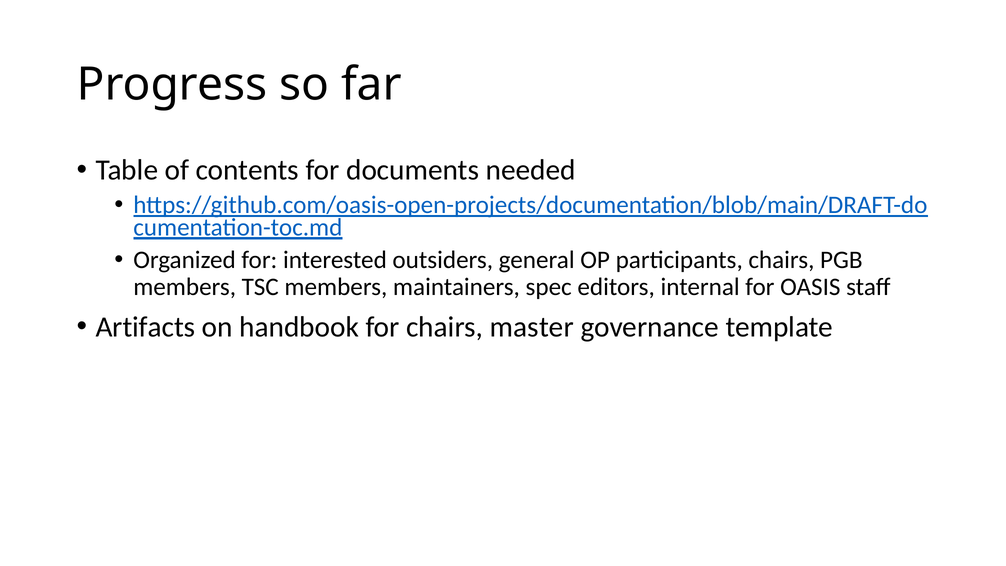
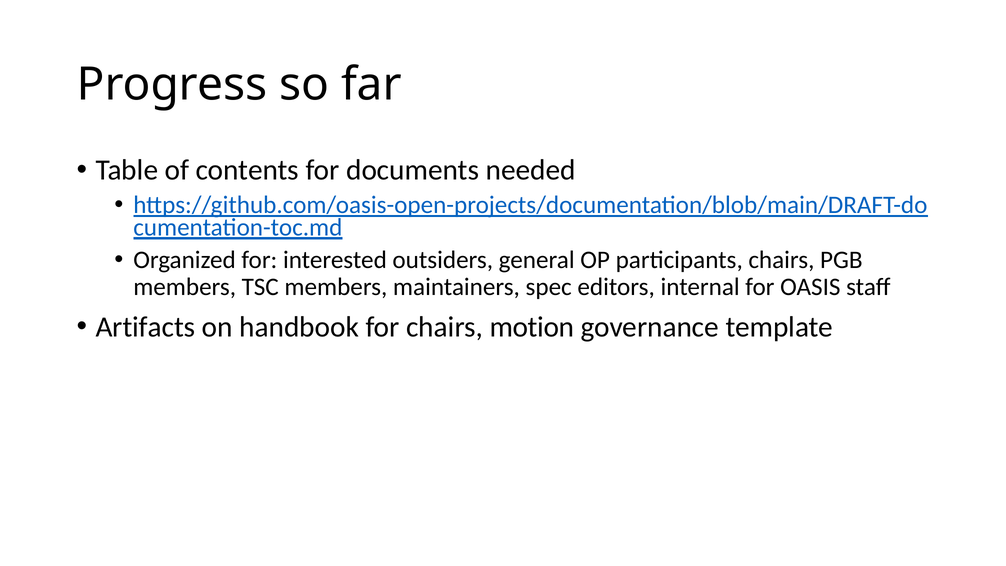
master: master -> motion
